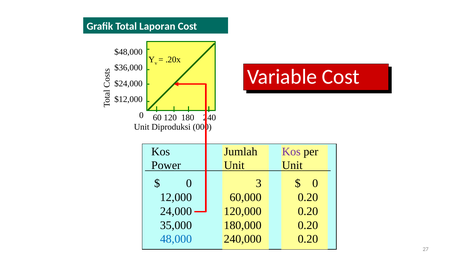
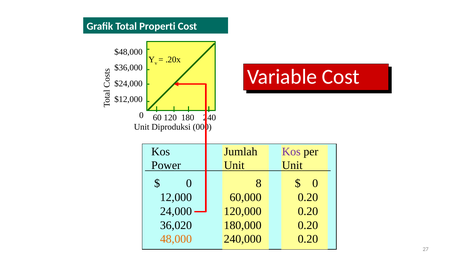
Laporan: Laporan -> Properti
3: 3 -> 8
35,000: 35,000 -> 36,020
48,000 colour: blue -> orange
